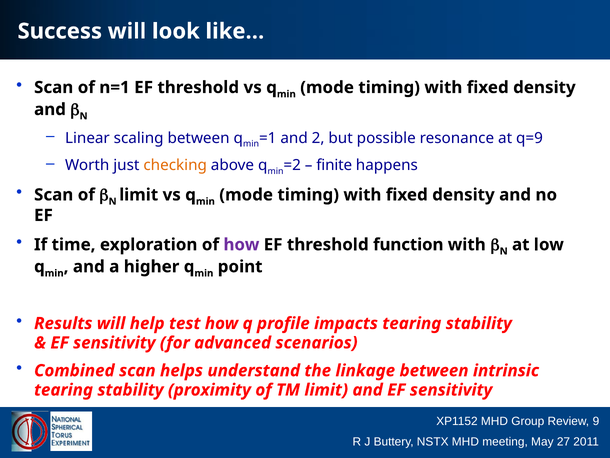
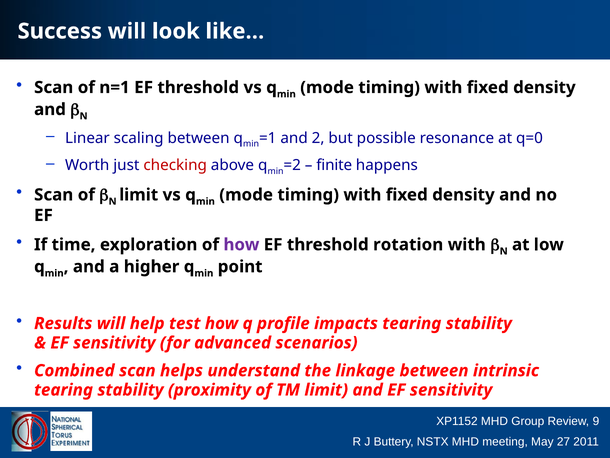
q=9: q=9 -> q=0
checking colour: orange -> red
function: function -> rotation
